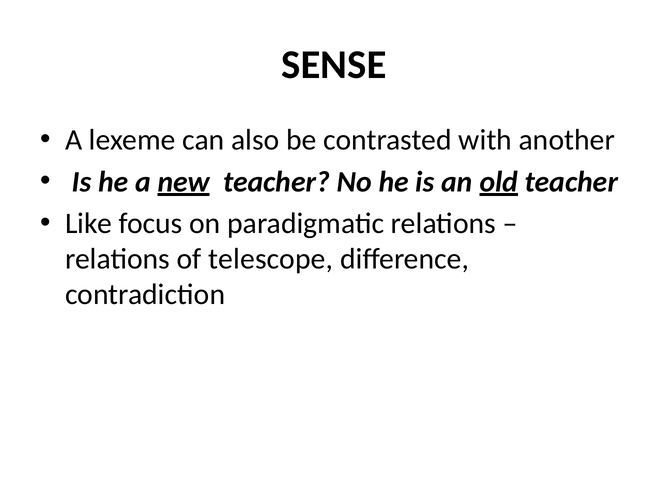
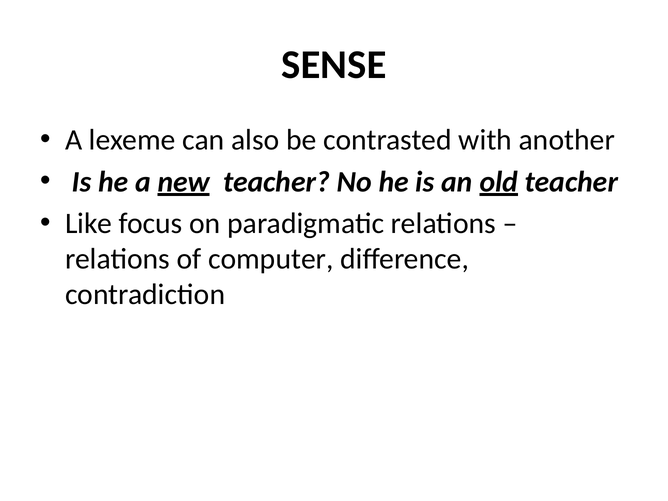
telescope: telescope -> computer
